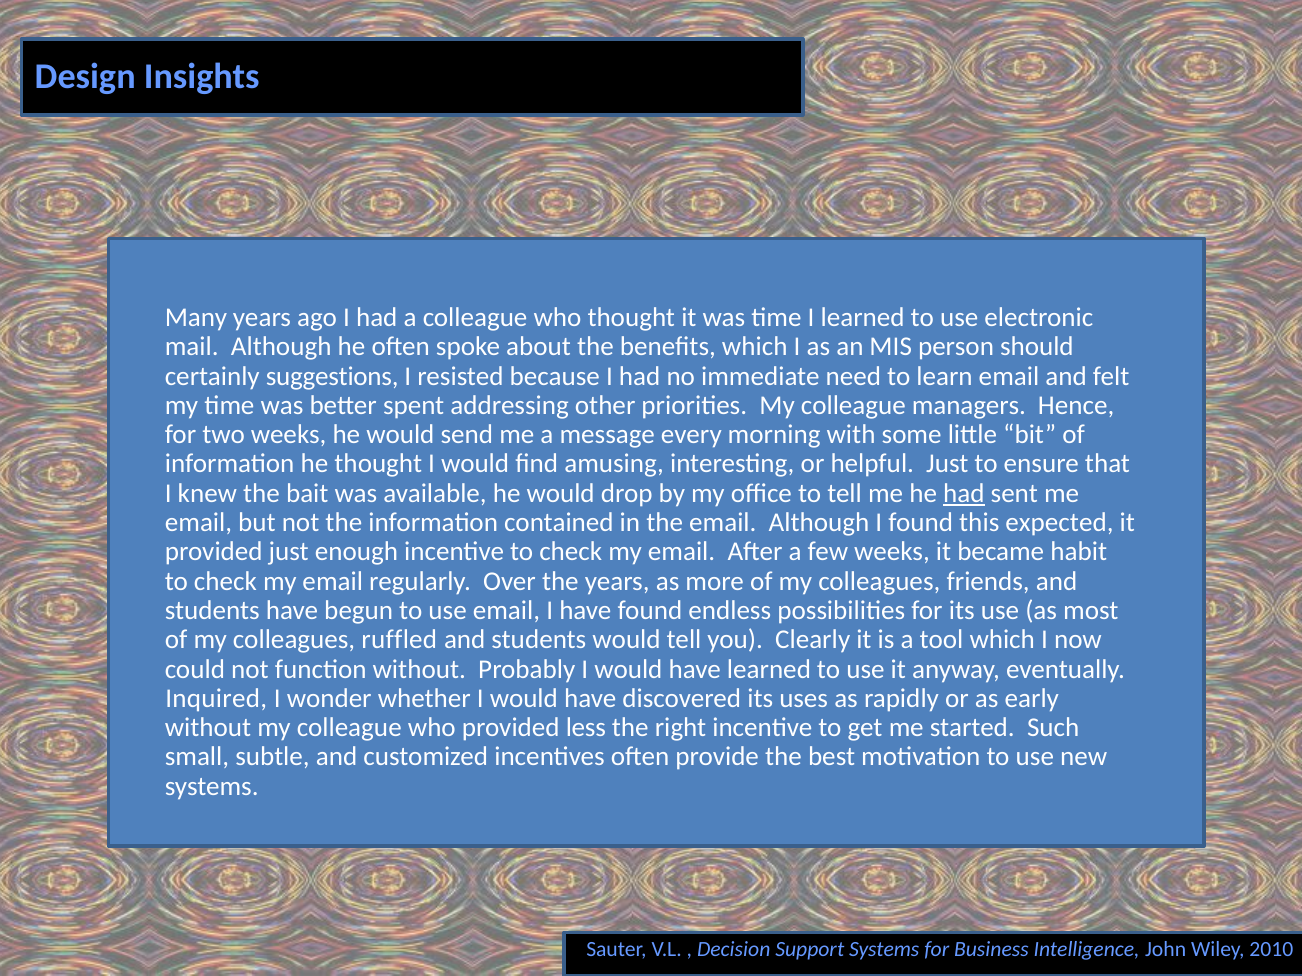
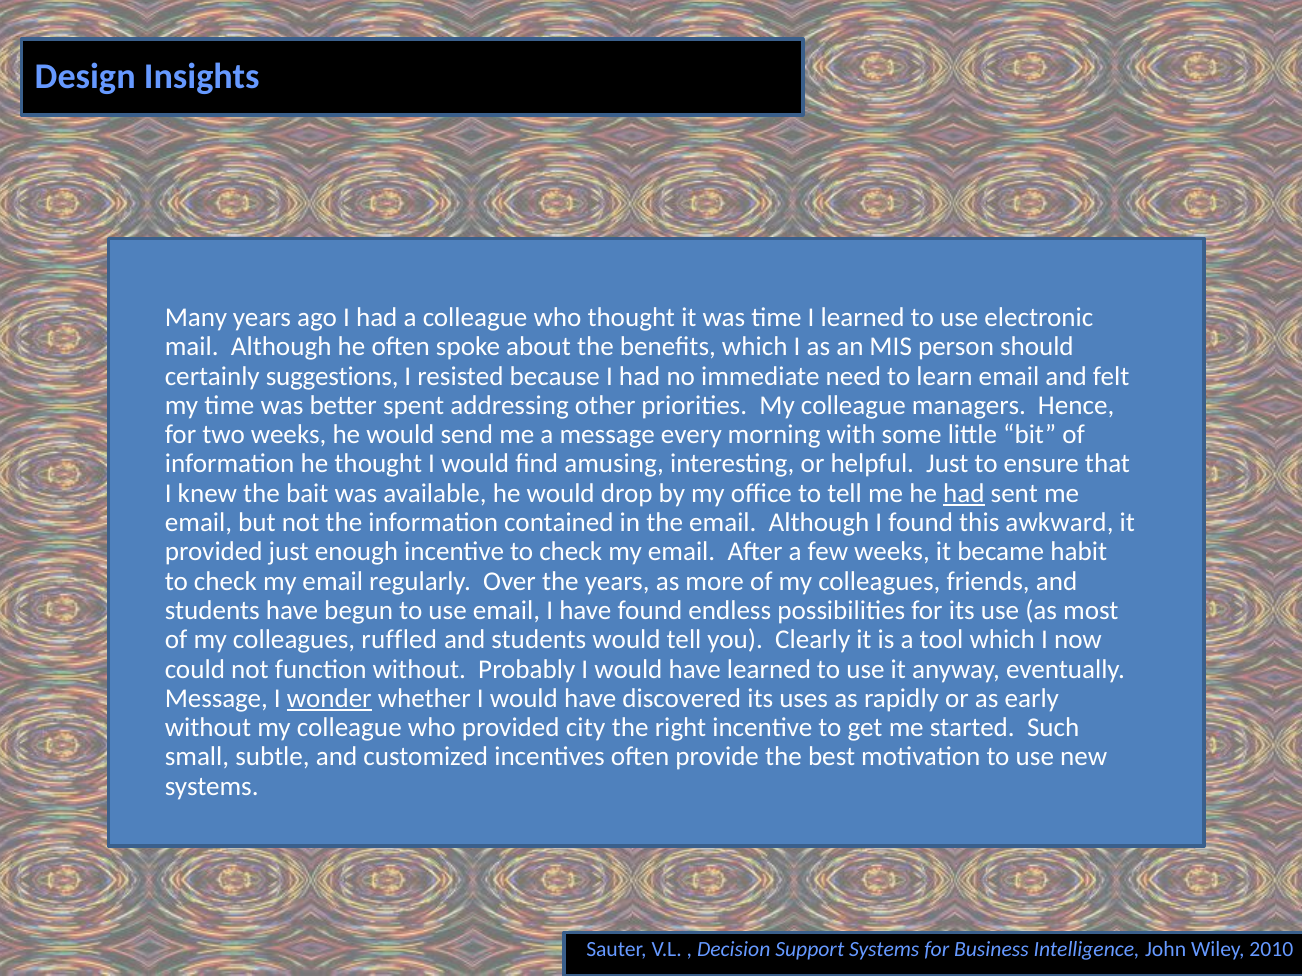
expected: expected -> awkward
Inquired at (216, 699): Inquired -> Message
wonder underline: none -> present
less: less -> city
